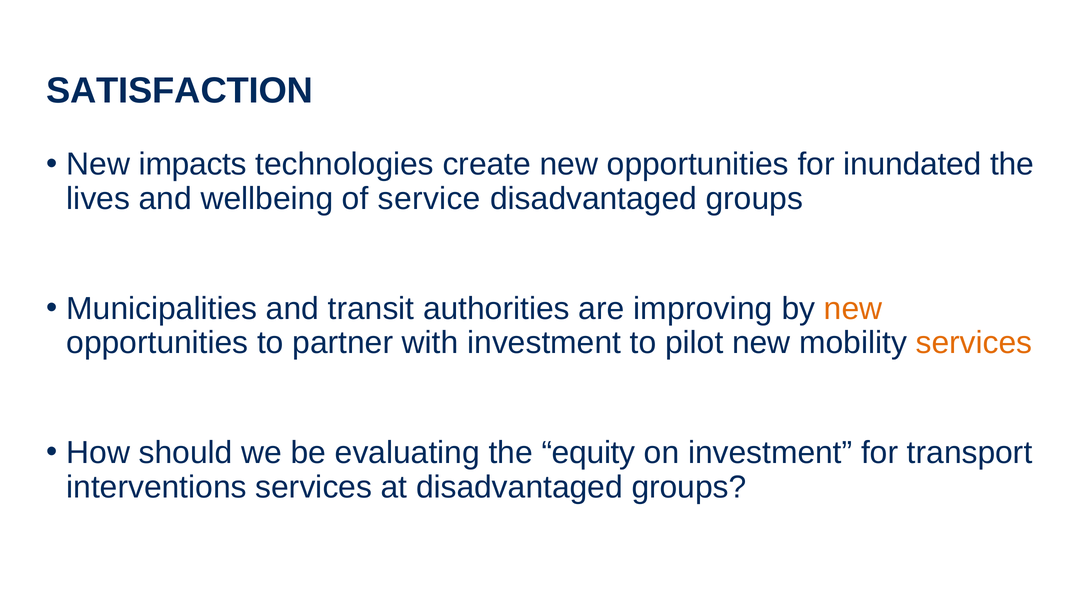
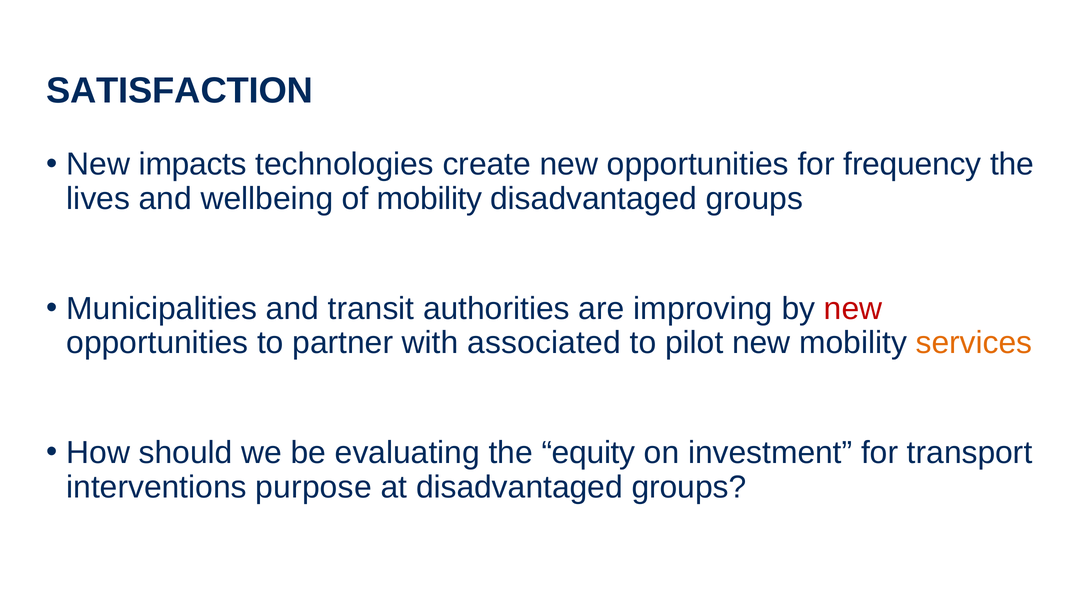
inundated: inundated -> frequency
of service: service -> mobility
new at (853, 309) colour: orange -> red
with investment: investment -> associated
interventions services: services -> purpose
